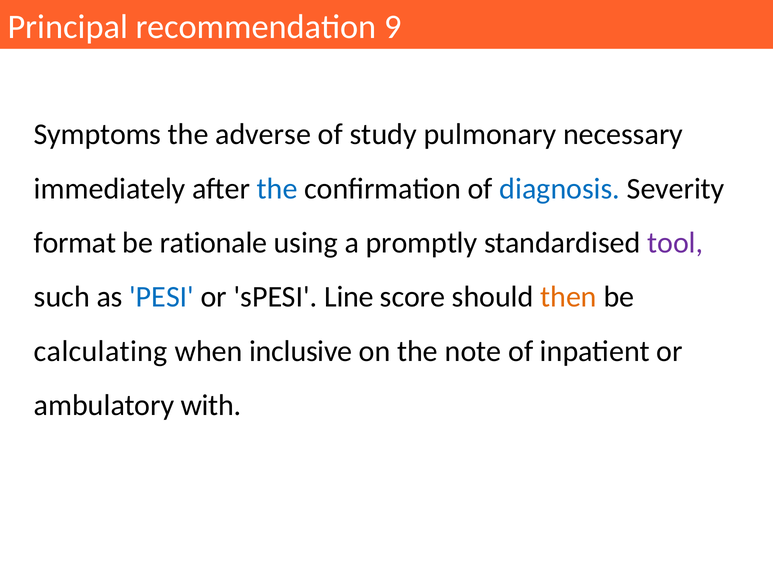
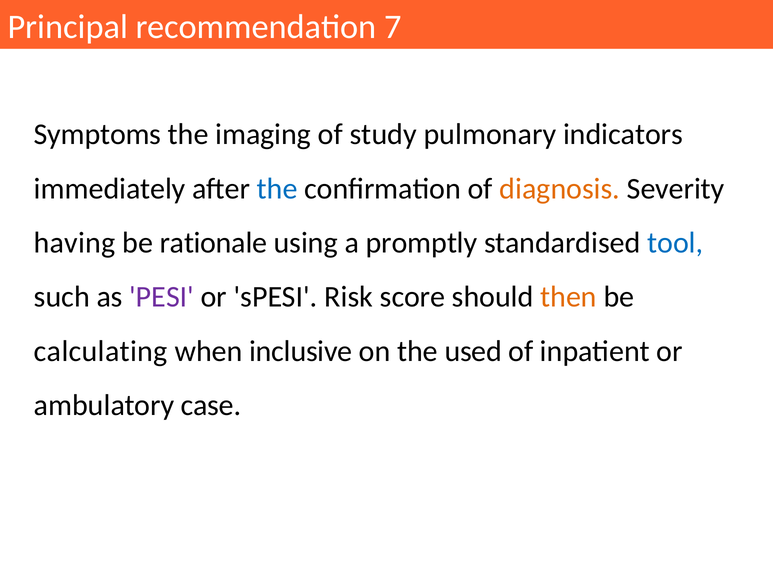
9: 9 -> 7
adverse: adverse -> imaging
necessary: necessary -> indicators
diagnosis colour: blue -> orange
format: format -> having
tool colour: purple -> blue
PESI colour: blue -> purple
Line: Line -> Risk
note: note -> used
with: with -> case
